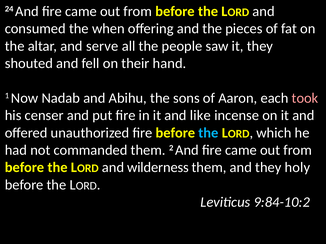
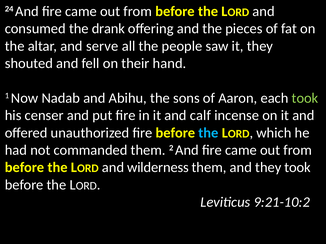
when: when -> drank
took at (305, 98) colour: pink -> light green
like: like -> calf
they holy: holy -> took
9:84-10:2: 9:84-10:2 -> 9:21-10:2
